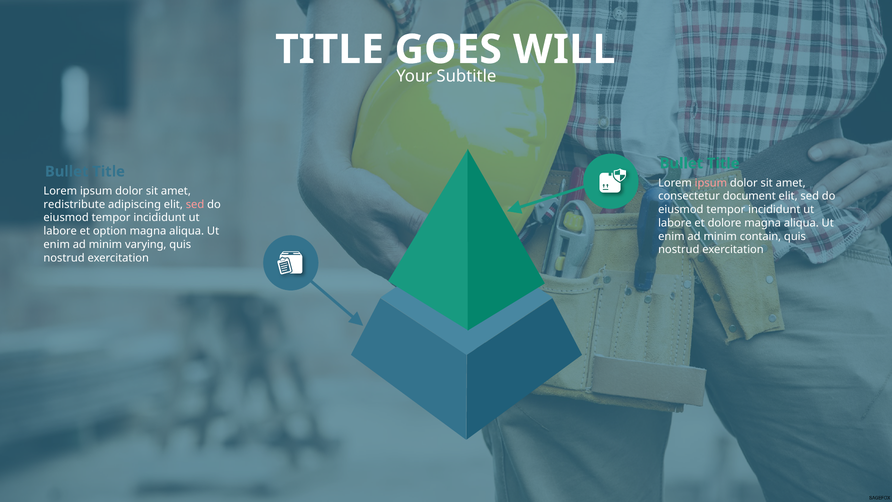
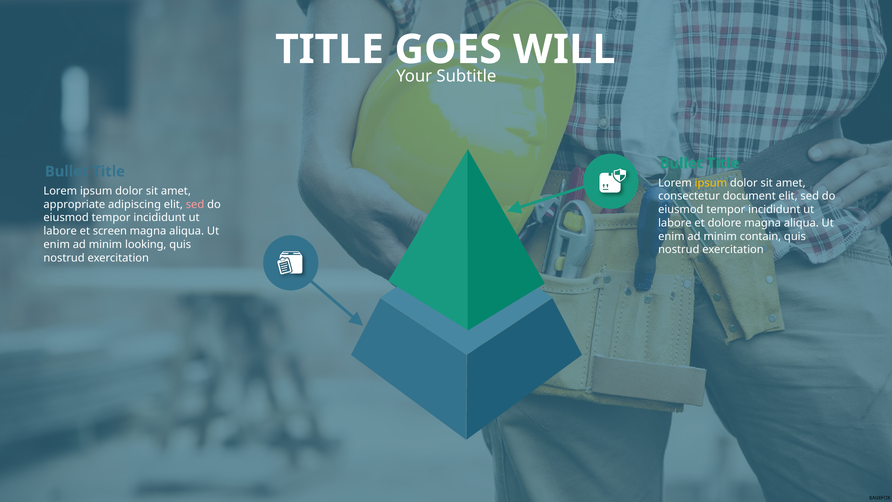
ipsum at (711, 183) colour: pink -> yellow
redistribute: redistribute -> appropriate
option: option -> screen
varying: varying -> looking
